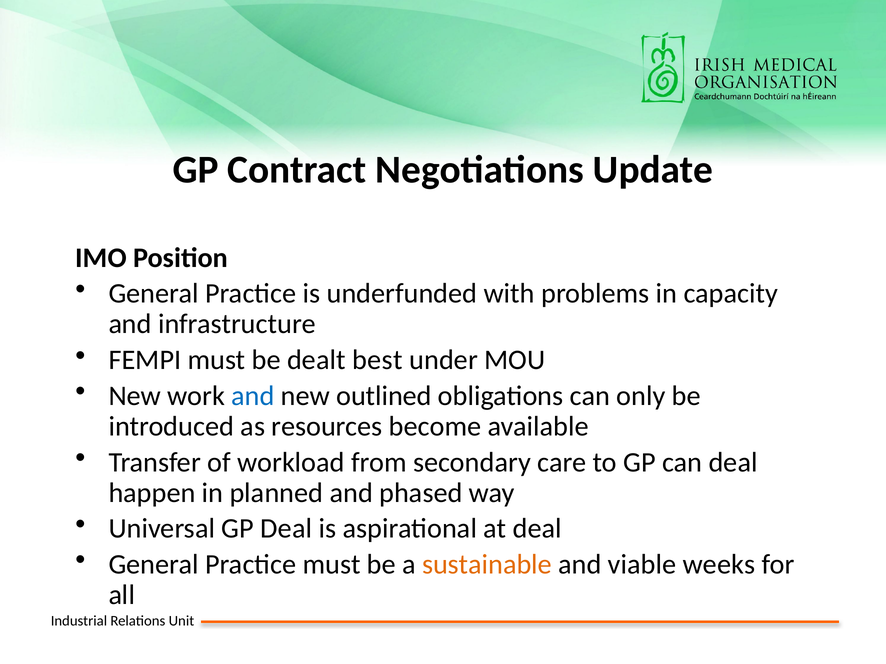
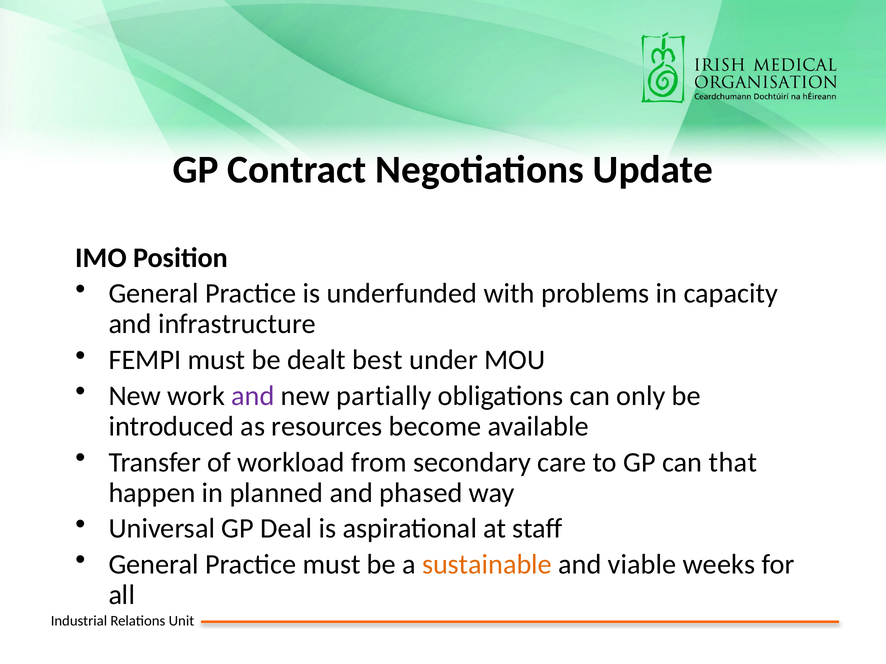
and at (253, 396) colour: blue -> purple
outlined: outlined -> partially
can deal: deal -> that
at deal: deal -> staff
